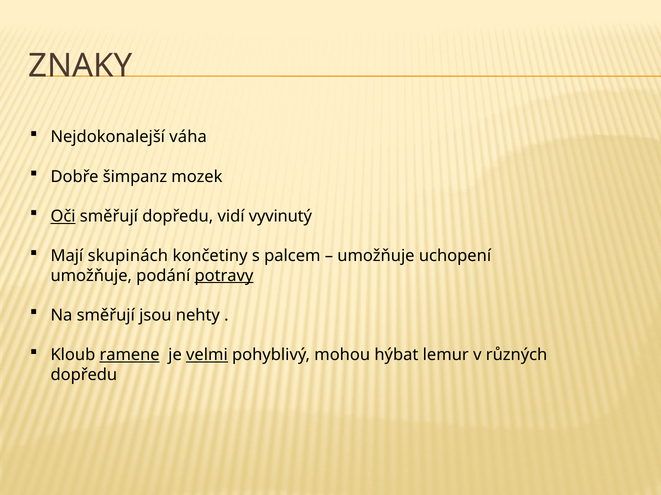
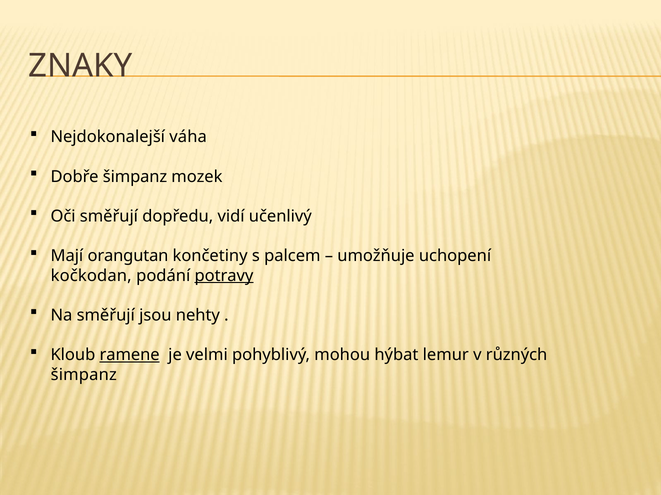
Oči underline: present -> none
vyvinutý: vyvinutý -> učenlivý
skupinách: skupinách -> orangutan
umožňuje at (91, 276): umožňuje -> kočkodan
velmi underline: present -> none
dopředu at (84, 375): dopředu -> šimpanz
